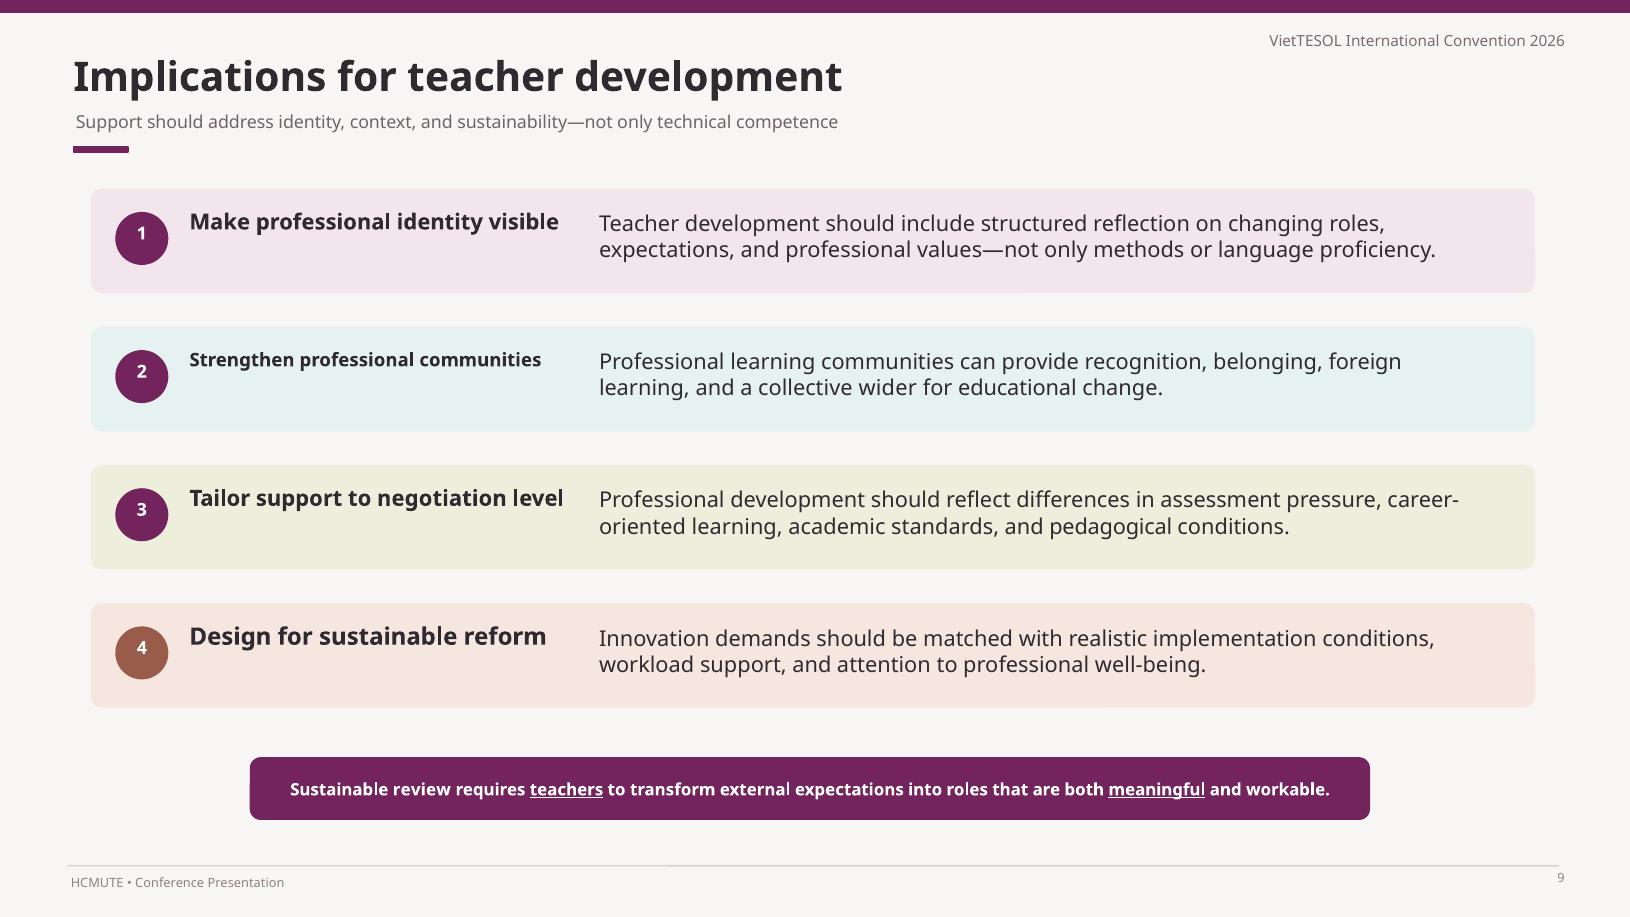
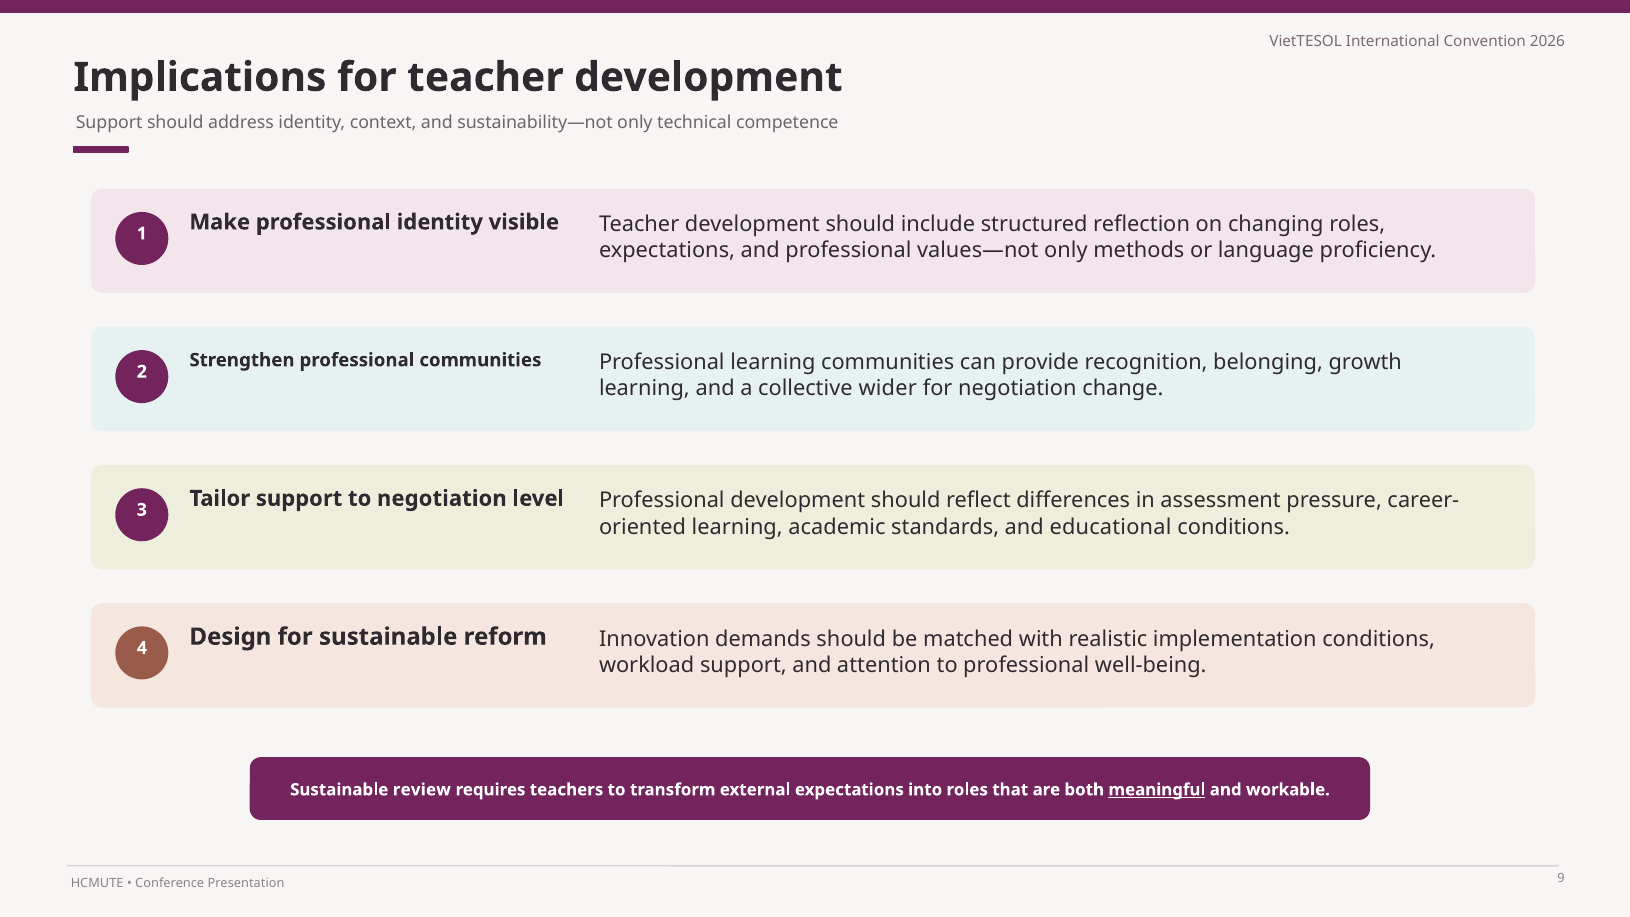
foreign: foreign -> growth
for educational: educational -> negotiation
pedagogical: pedagogical -> educational
teachers underline: present -> none
